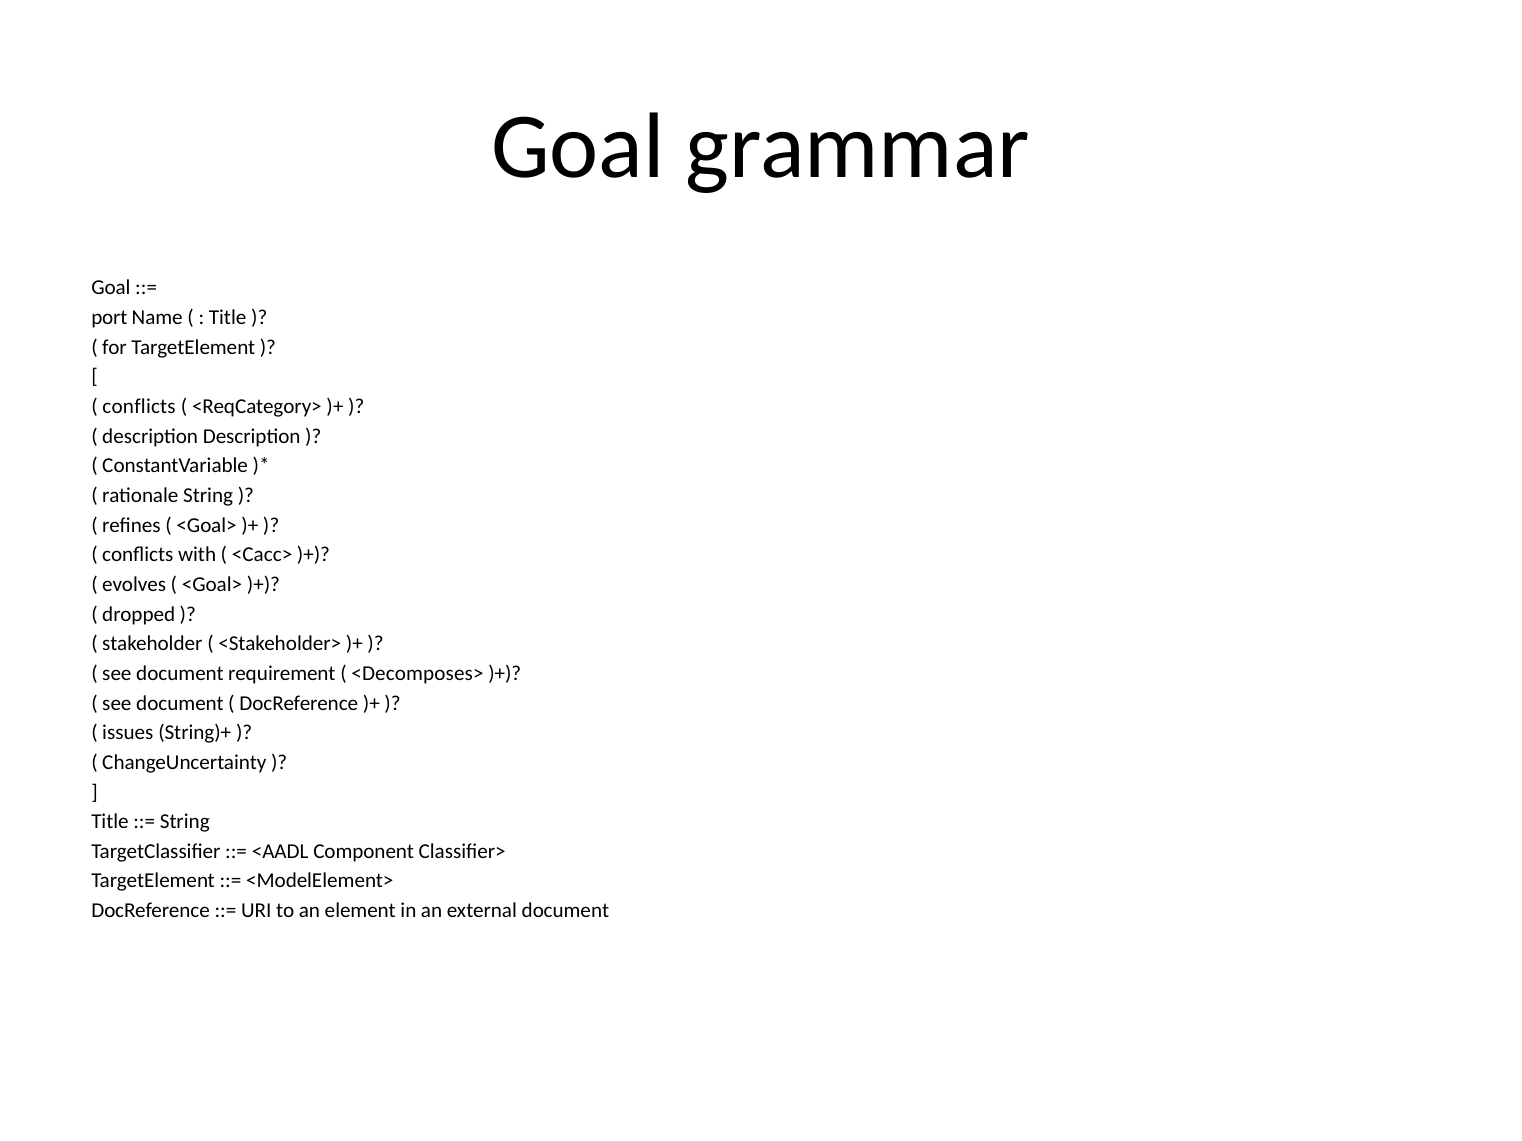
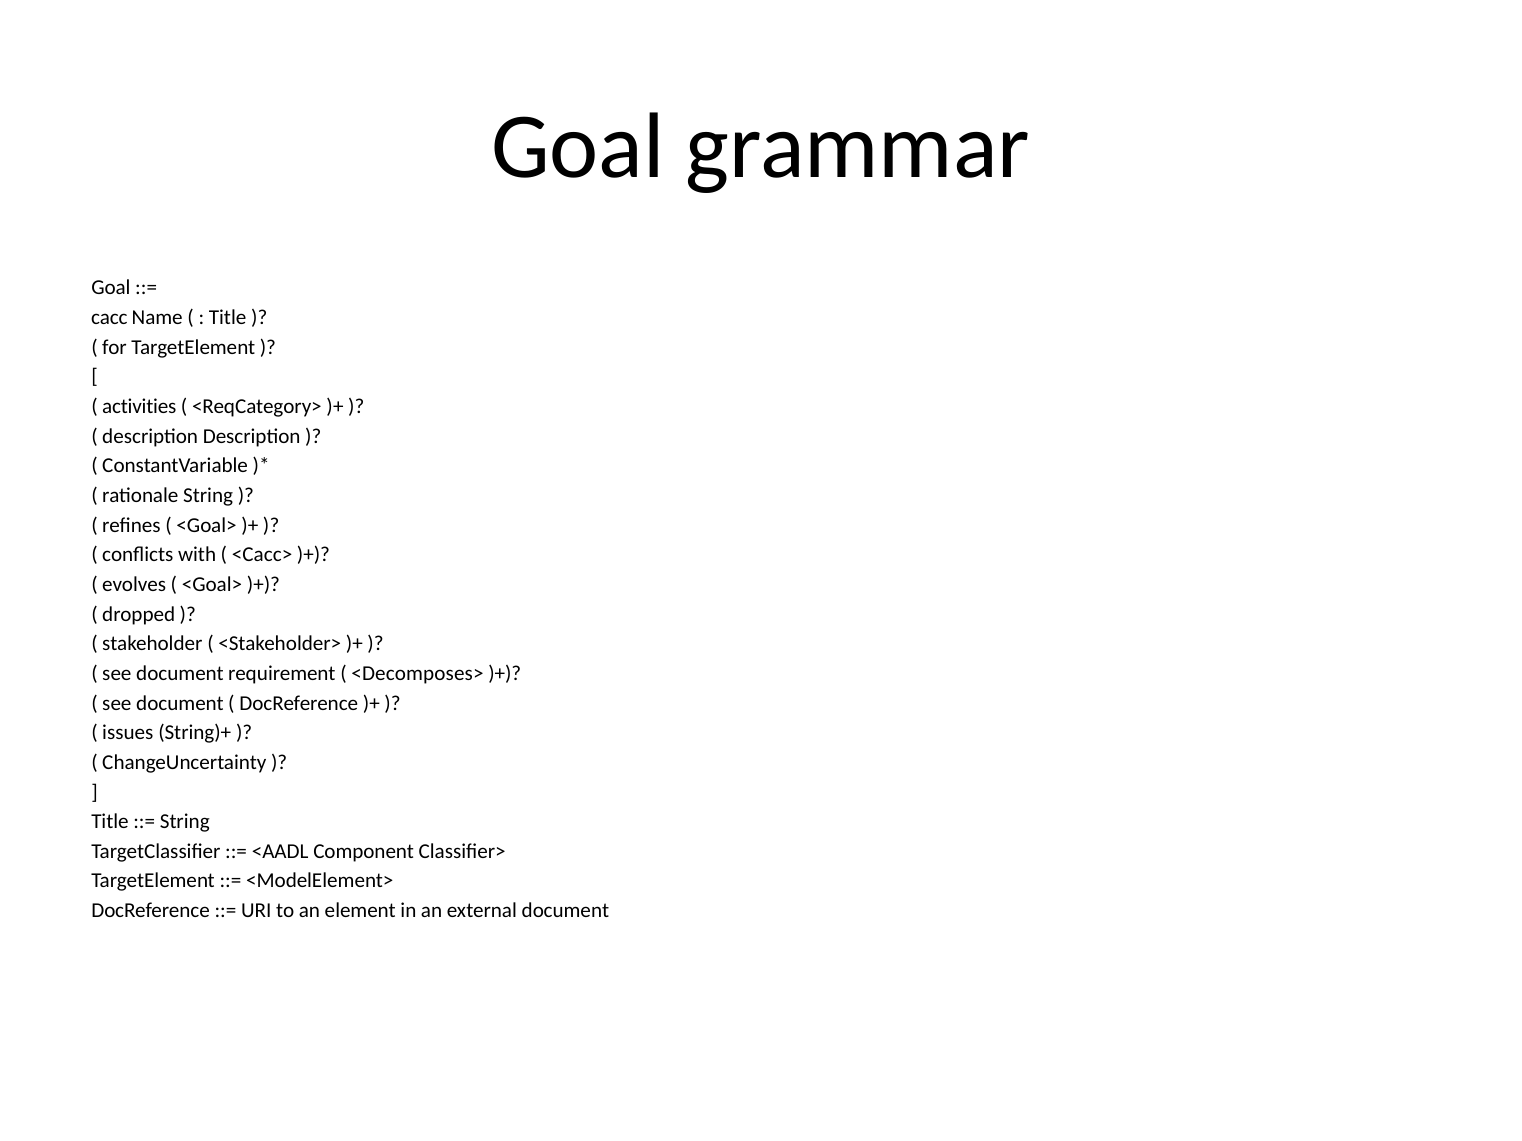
port: port -> cacc
conflicts at (139, 407): conflicts -> activities
